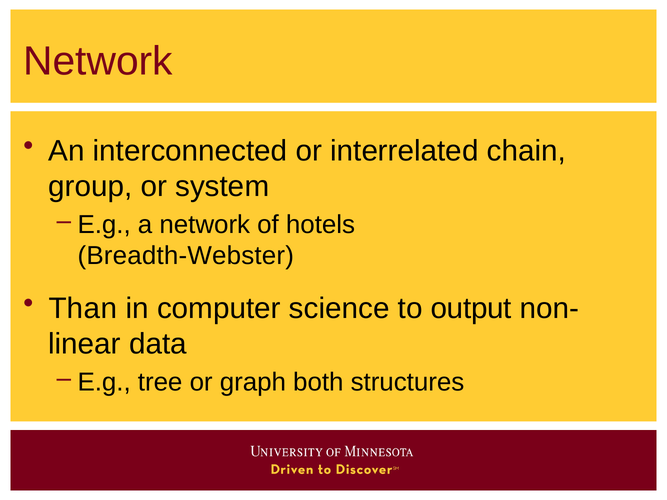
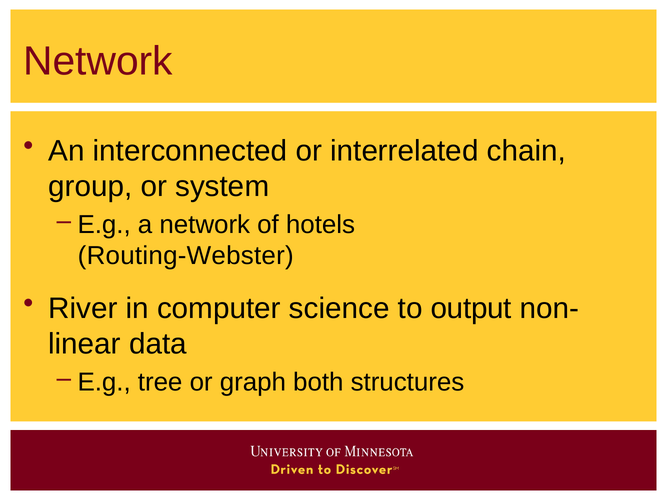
Breadth-Webster: Breadth-Webster -> Routing-Webster
Than: Than -> River
